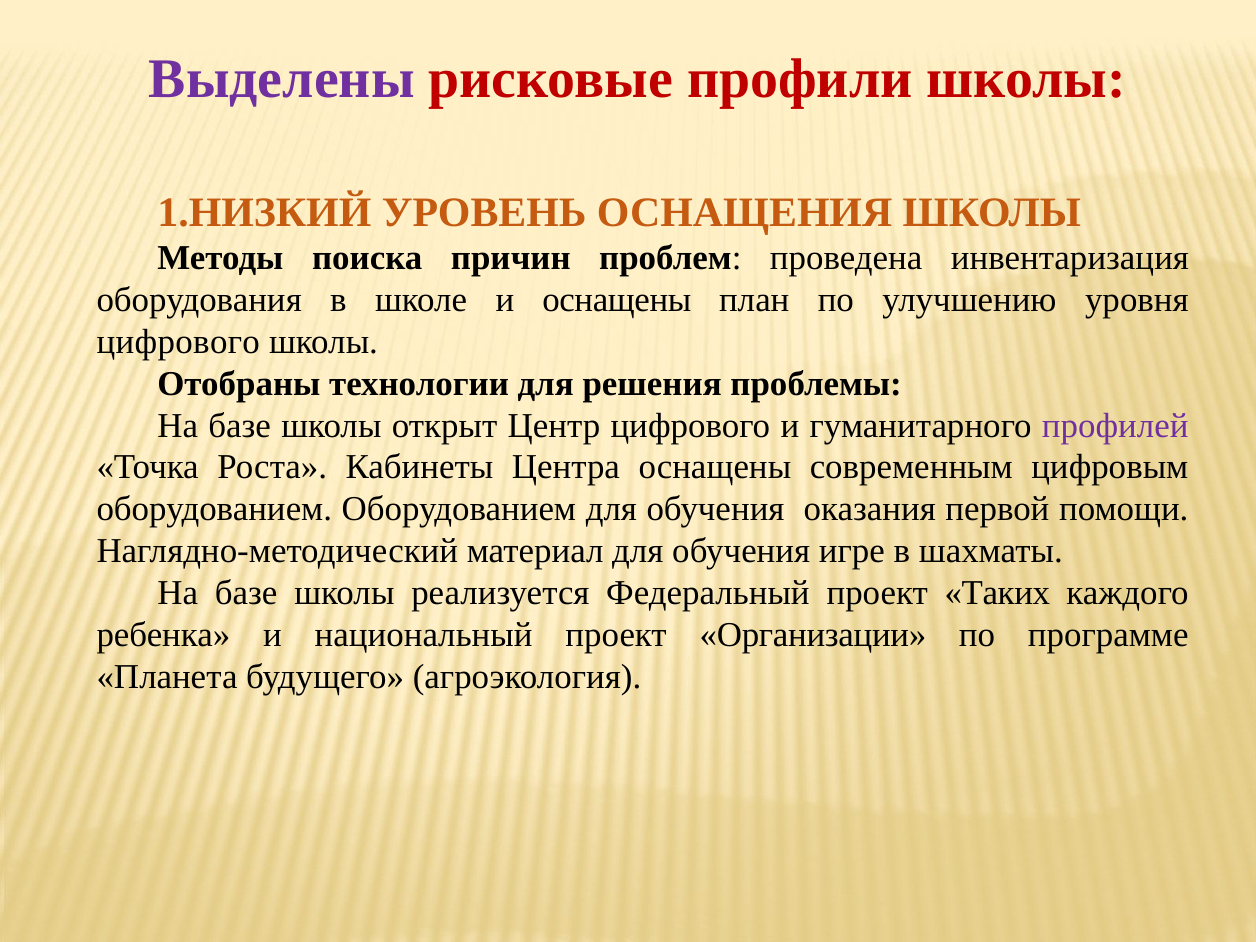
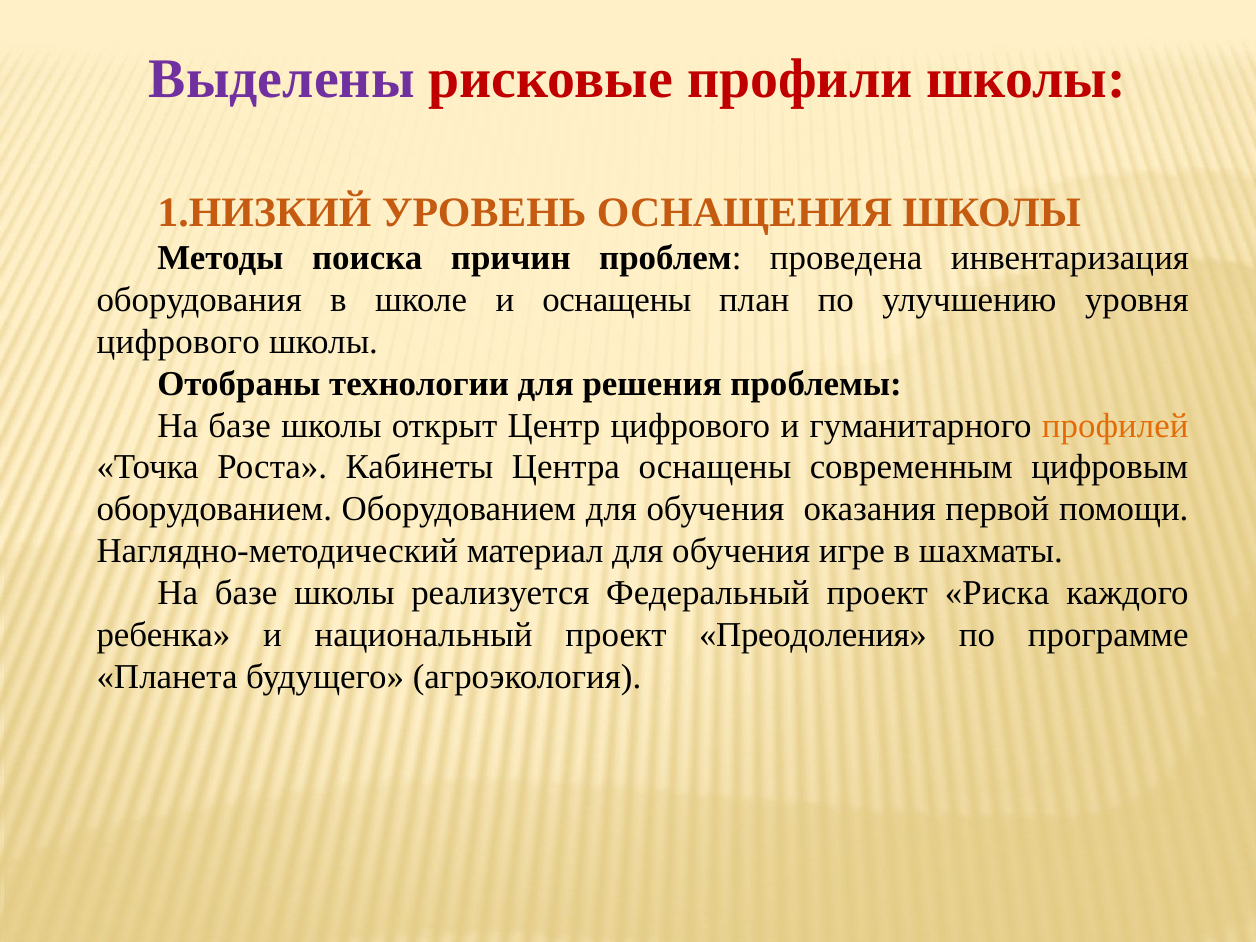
профилей colour: purple -> orange
Таких: Таких -> Риска
Организации: Организации -> Преодоления
